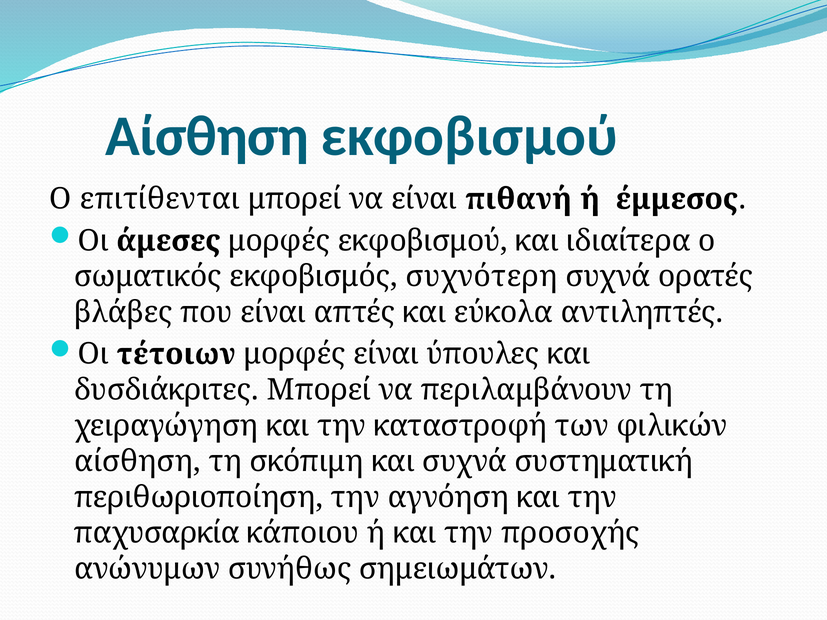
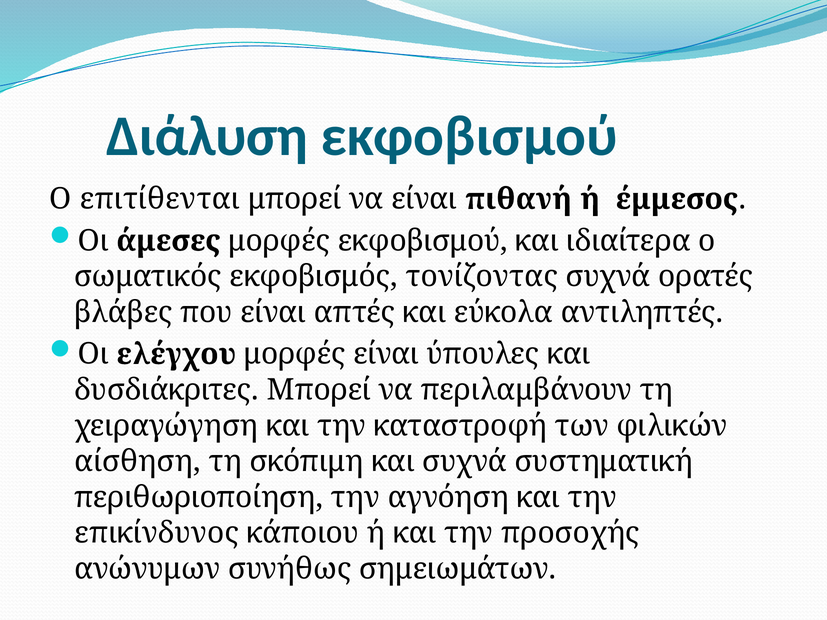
Αίσθηση at (207, 137): Αίσθηση -> Διάλυση
συχνότερη: συχνότερη -> τονίζοντας
τέτοιων: τέτοιων -> ελέγχου
παχυσαρκία: παχυσαρκία -> επικίνδυνος
